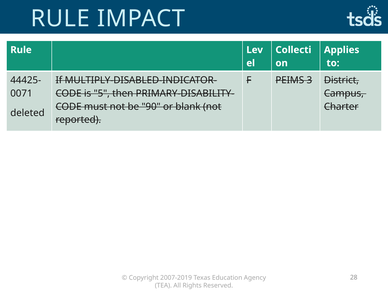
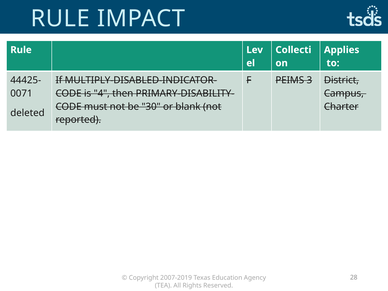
5: 5 -> 4
90: 90 -> 30
